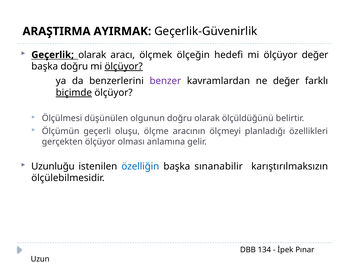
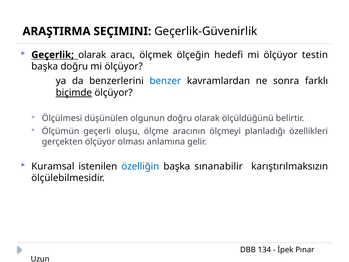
AYIRMAK: AYIRMAK -> SEÇIMINI
ölçüyor değer: değer -> testin
ölçüyor at (124, 66) underline: present -> none
benzer colour: purple -> blue
ne değer: değer -> sonra
Uzunluğu: Uzunluğu -> Kuramsal
